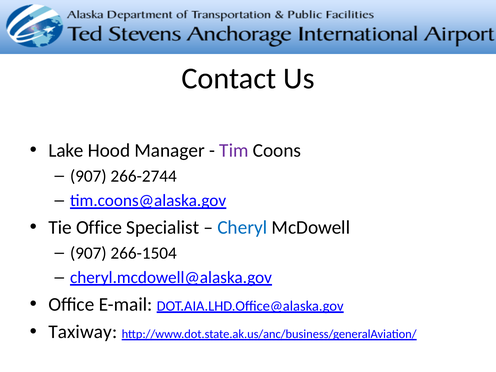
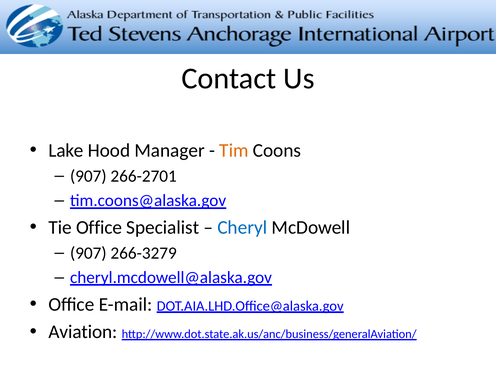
Tim colour: purple -> orange
266-2744: 266-2744 -> 266-2701
266-1504: 266-1504 -> 266-3279
Taxiway: Taxiway -> Aviation
